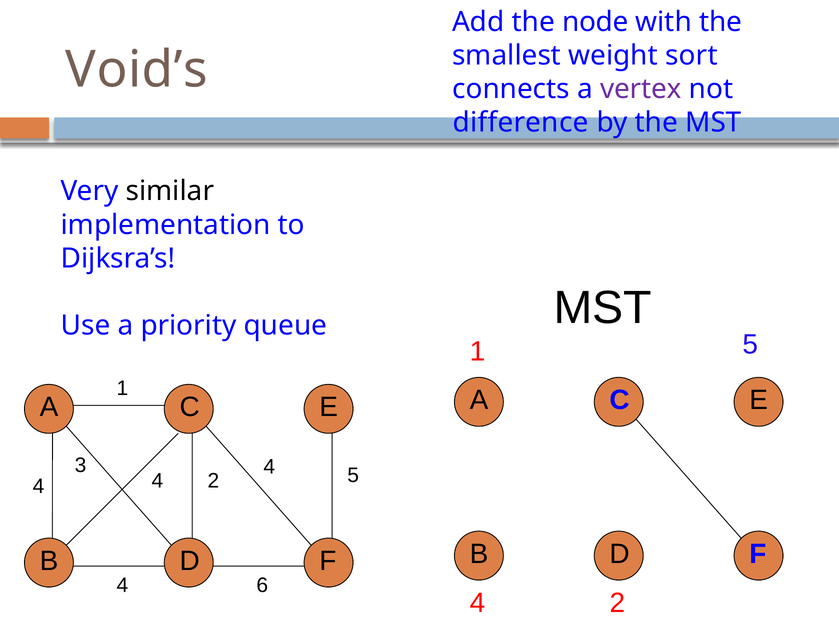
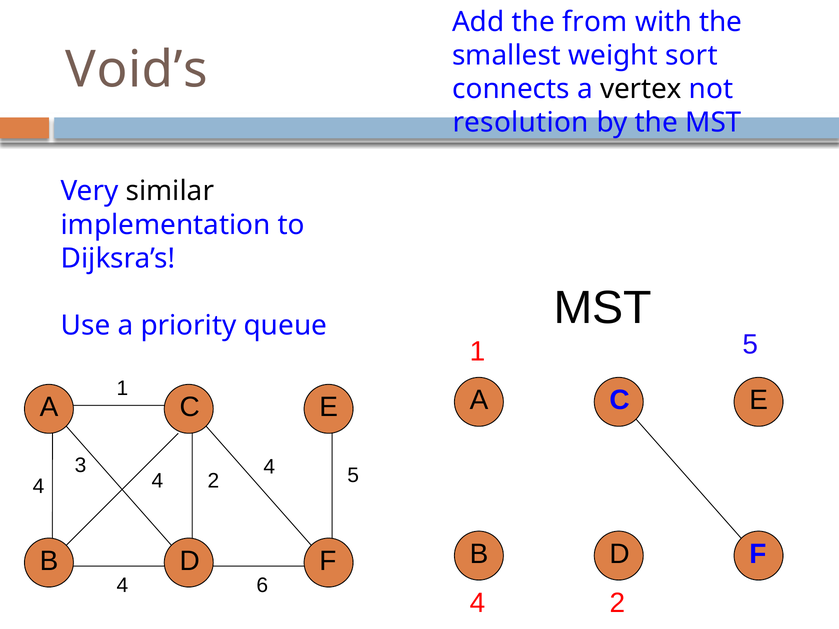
node: node -> from
vertex colour: purple -> black
difference: difference -> resolution
